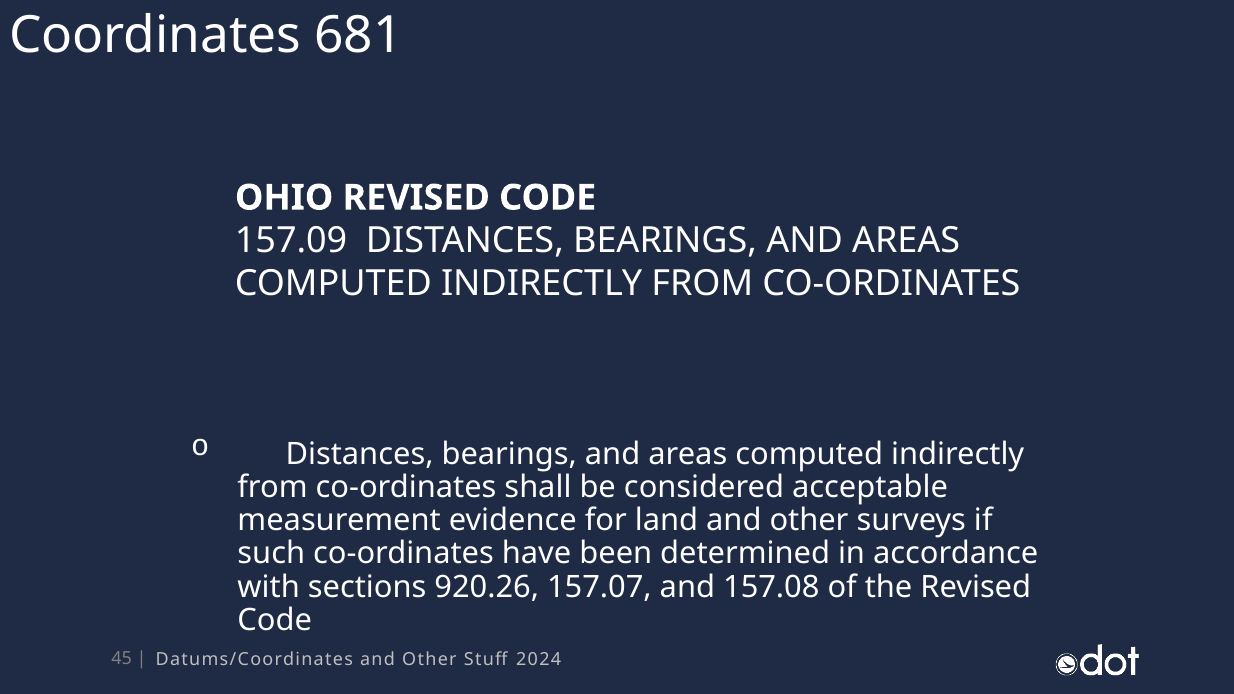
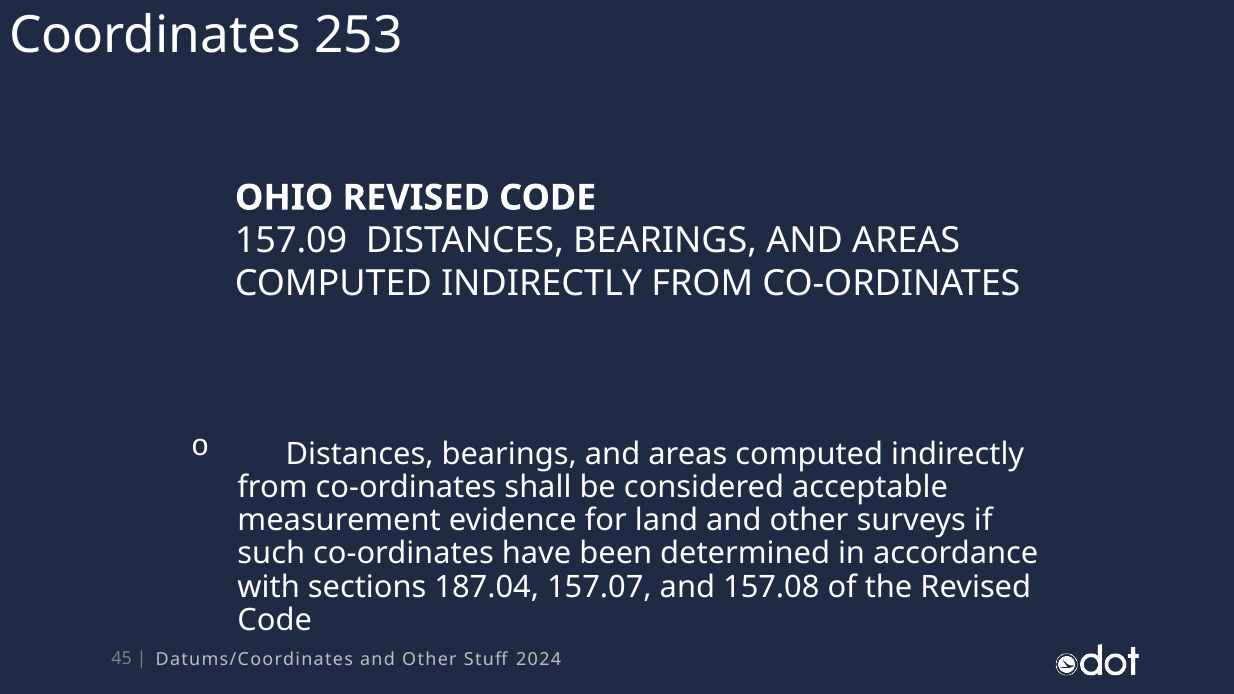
681: 681 -> 253
920.26: 920.26 -> 187.04
